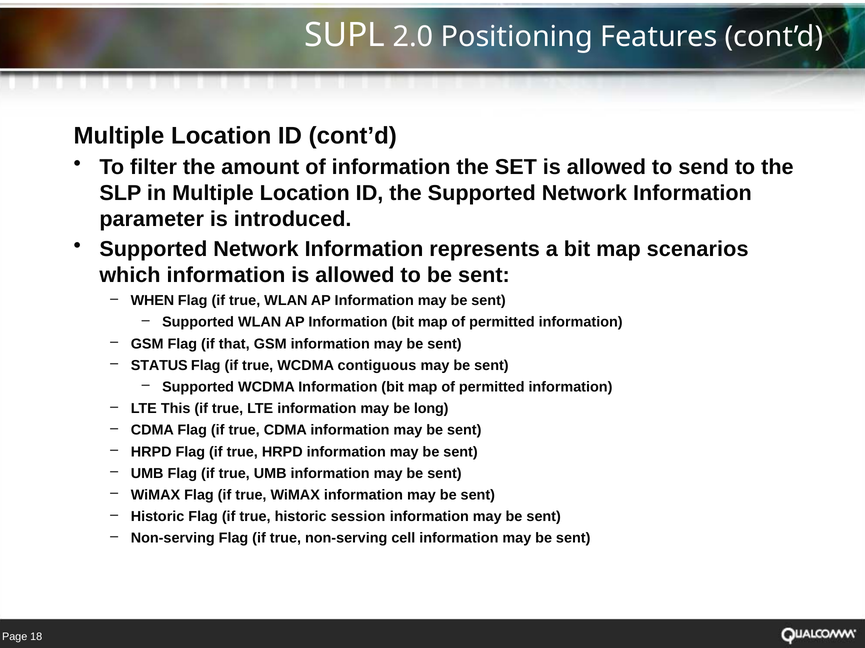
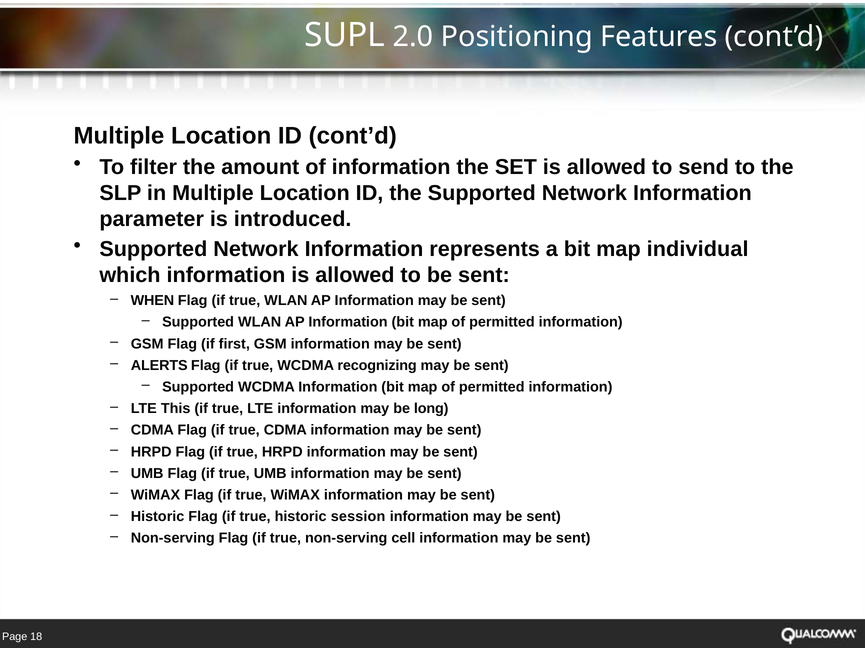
scenarios: scenarios -> individual
that: that -> first
STATUS: STATUS -> ALERTS
contiguous: contiguous -> recognizing
